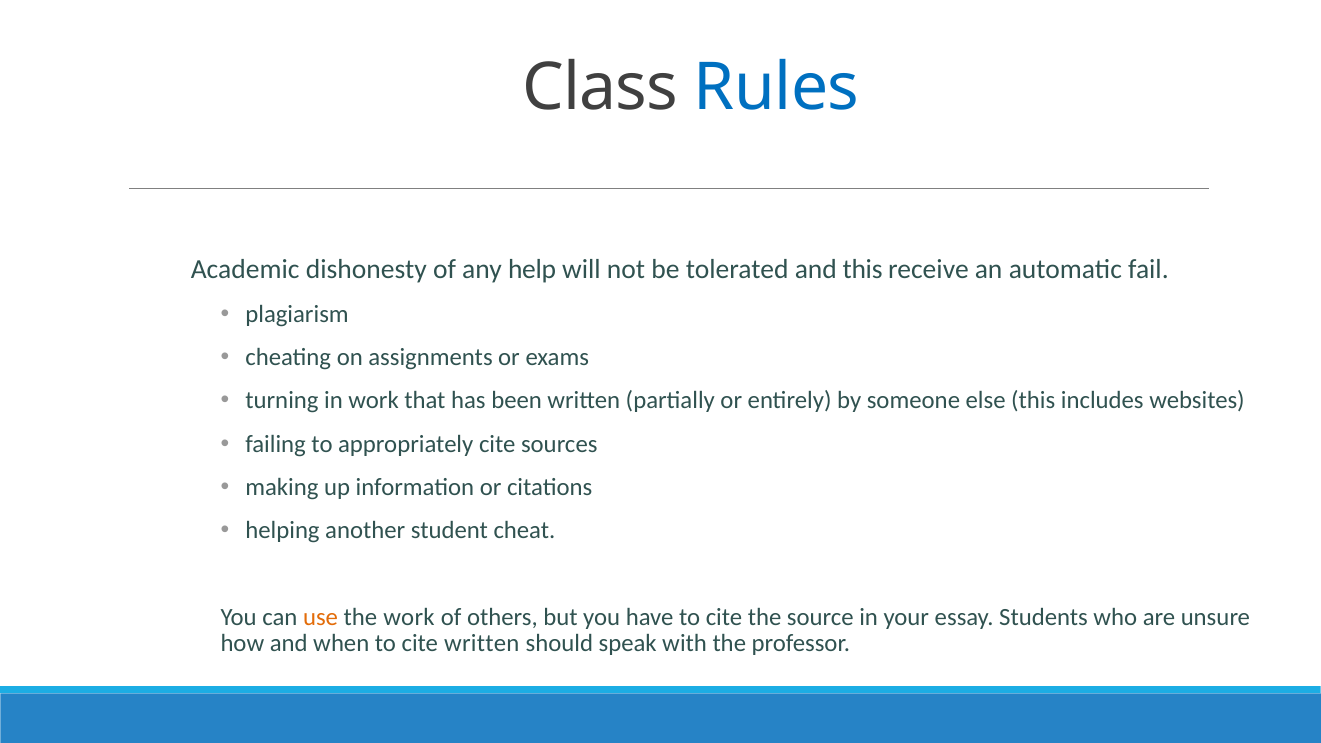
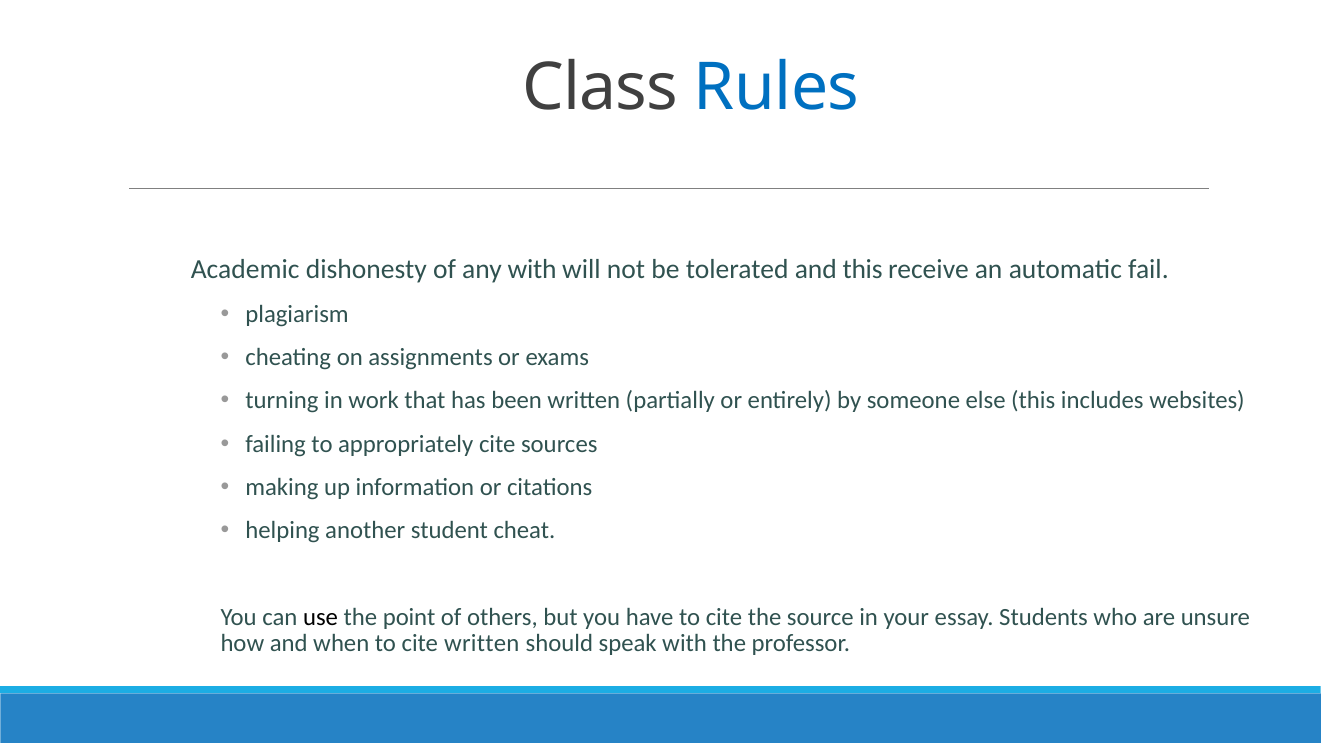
any help: help -> with
use colour: orange -> black
the work: work -> point
